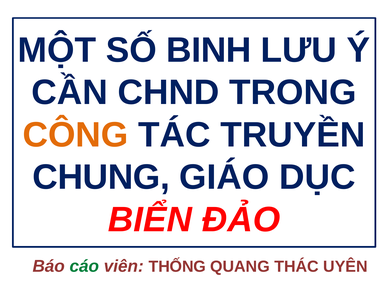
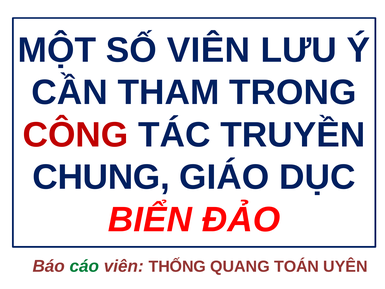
SỐ BINH: BINH -> VIÊN
CHND: CHND -> THAM
CÔNG colour: orange -> red
THÁC: THÁC -> TOÁN
